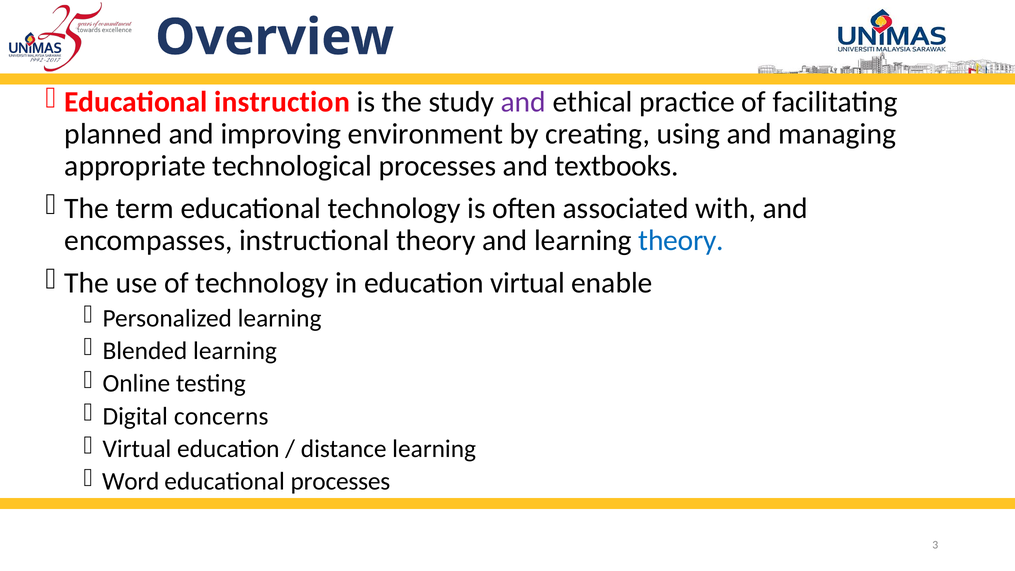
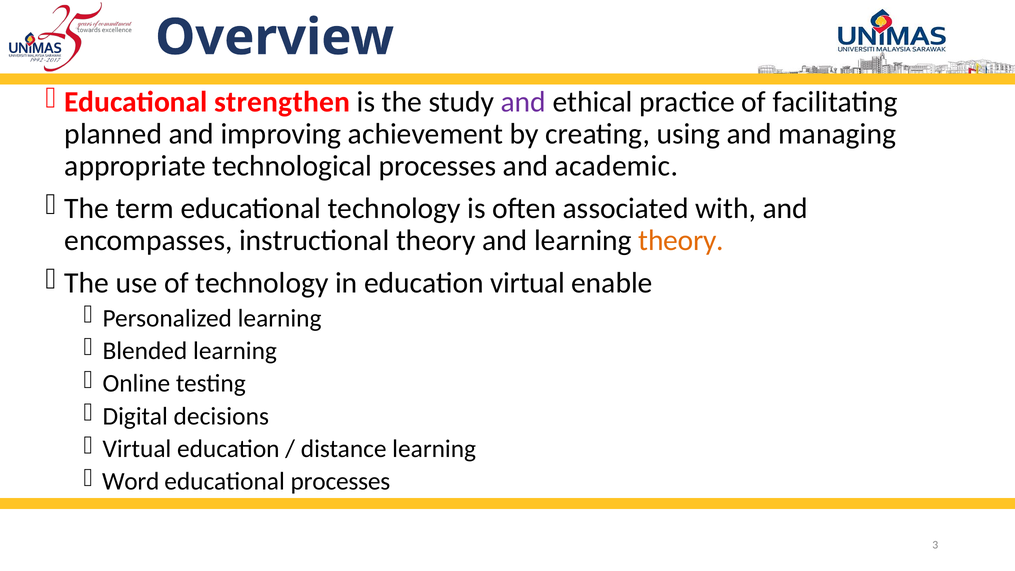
instruction: instruction -> strengthen
environment: environment -> achievement
textbooks: textbooks -> academic
theory at (681, 241) colour: blue -> orange
concerns: concerns -> decisions
